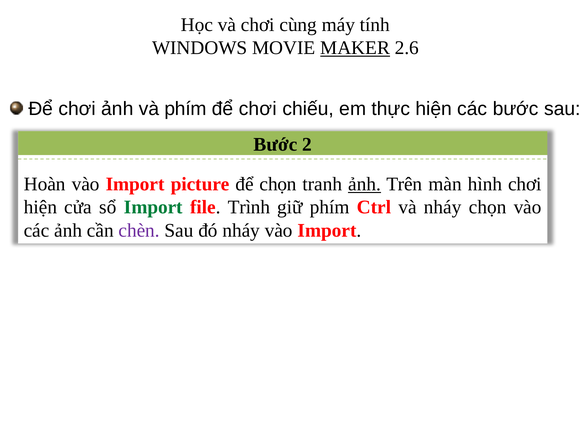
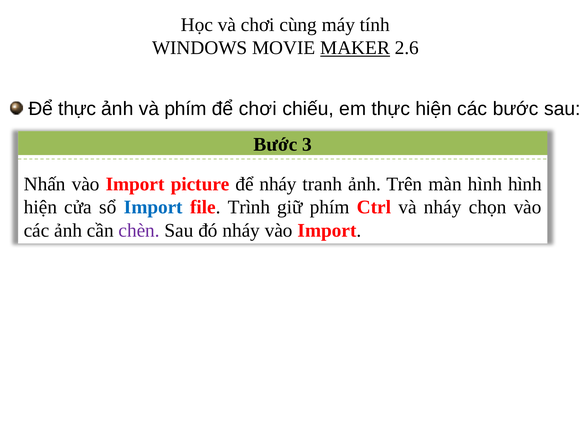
chơi at (77, 109): chơi -> thực
2: 2 -> 3
Hoàn: Hoàn -> Nhấn
để chọn: chọn -> nháy
ảnh at (364, 184) underline: present -> none
hình chơi: chơi -> hình
Import at (153, 207) colour: green -> blue
